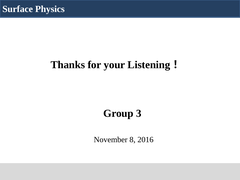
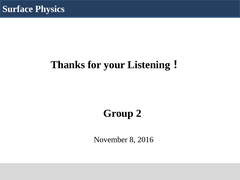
3: 3 -> 2
